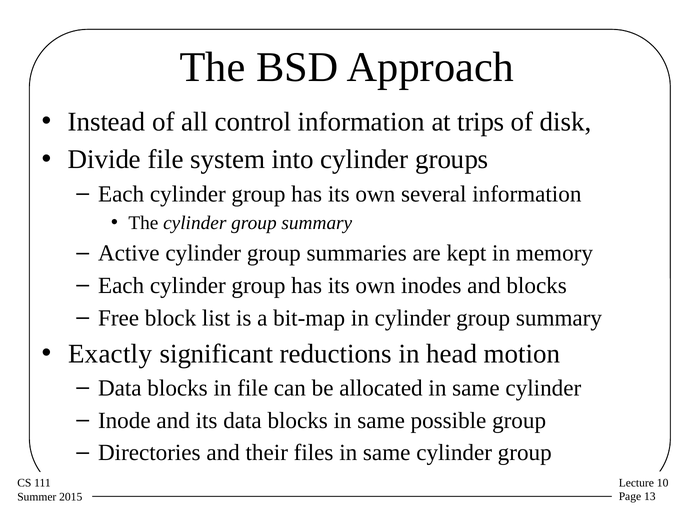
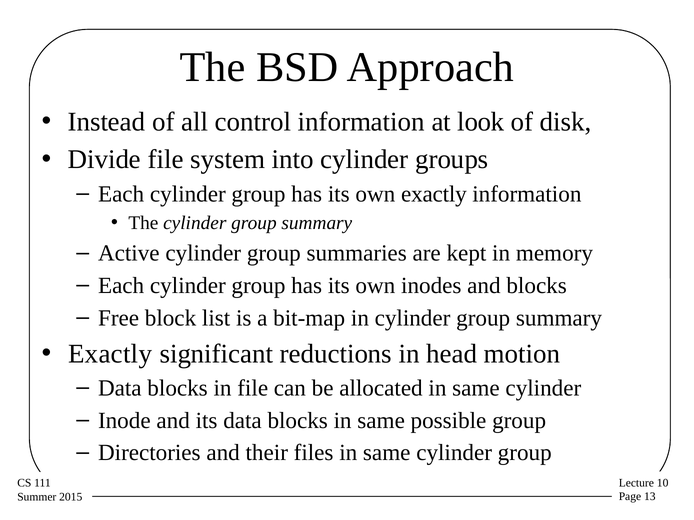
trips: trips -> look
own several: several -> exactly
